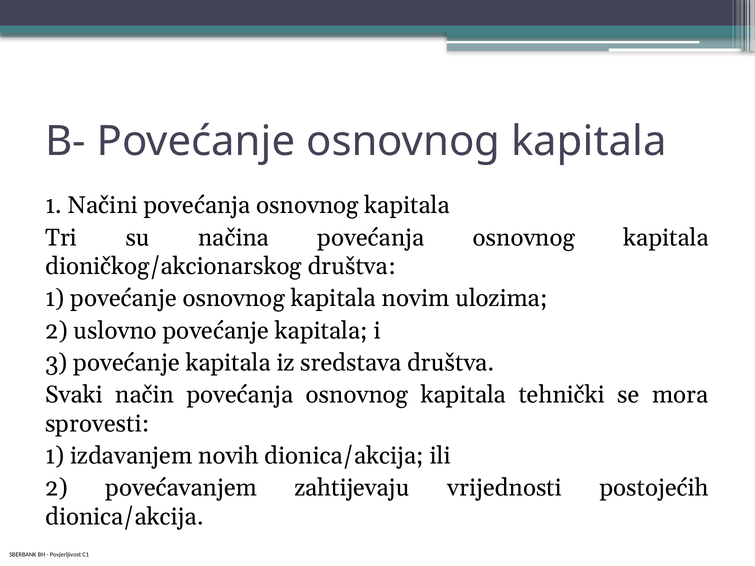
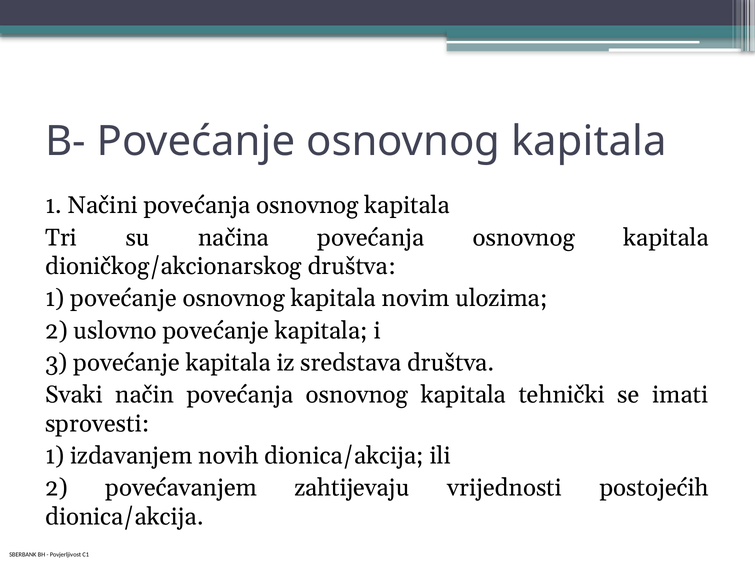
mora: mora -> imati
